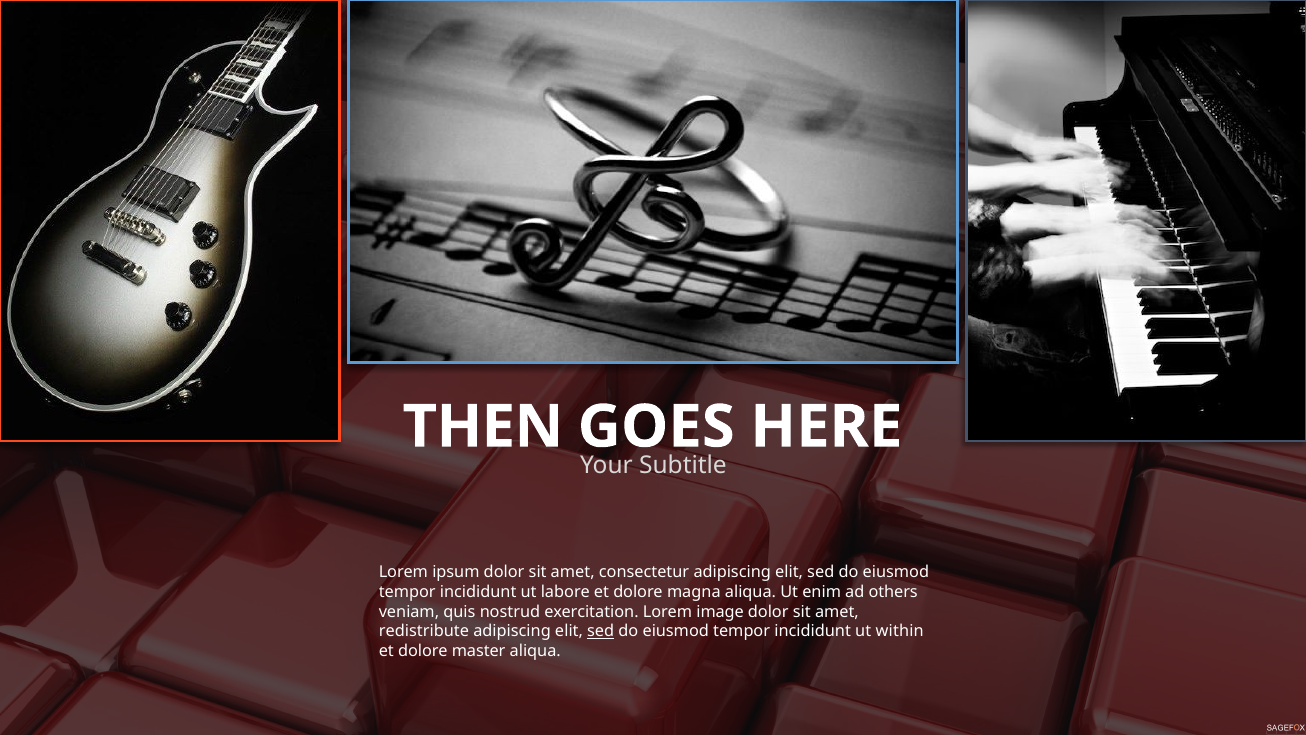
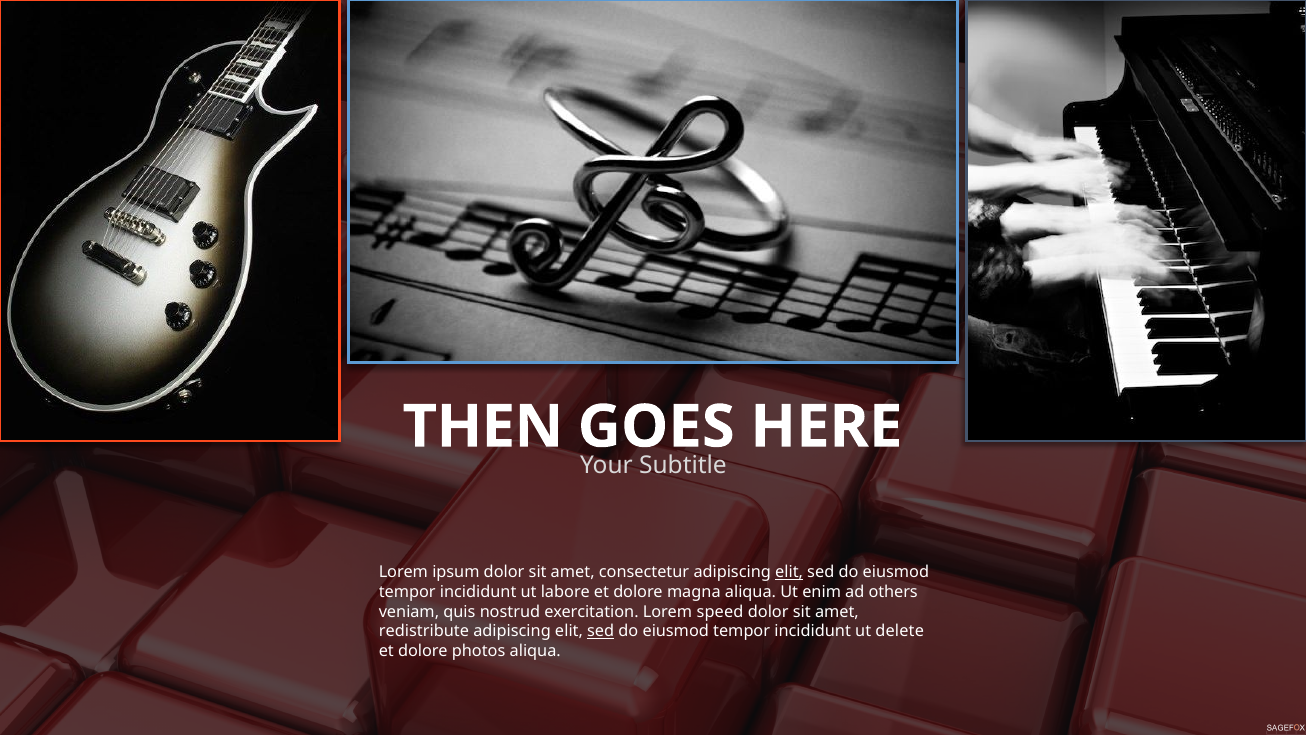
elit at (789, 572) underline: none -> present
image: image -> speed
within: within -> delete
master: master -> photos
